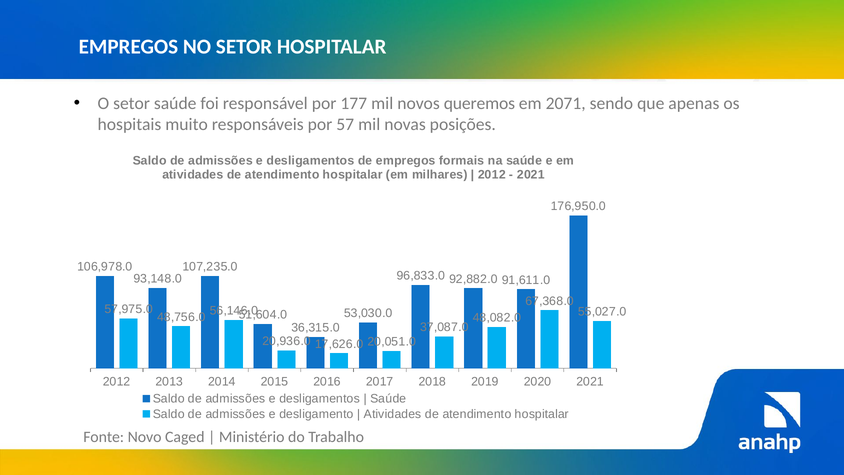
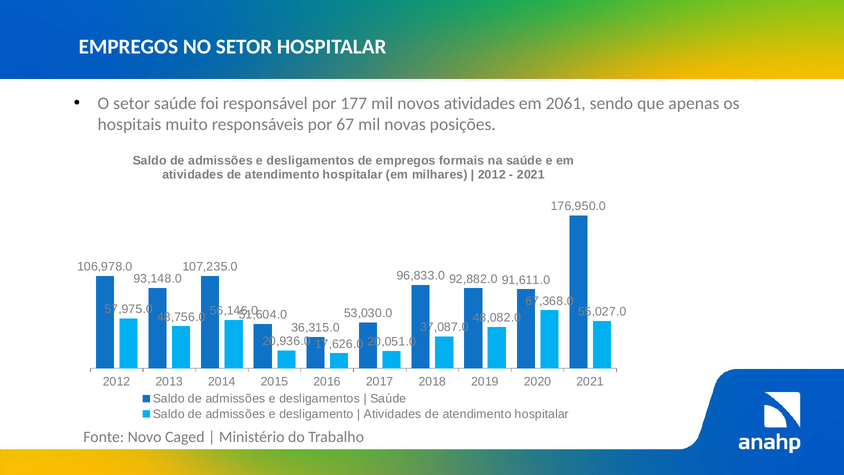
novos queremos: queremos -> atividades
2071: 2071 -> 2061
57: 57 -> 67
